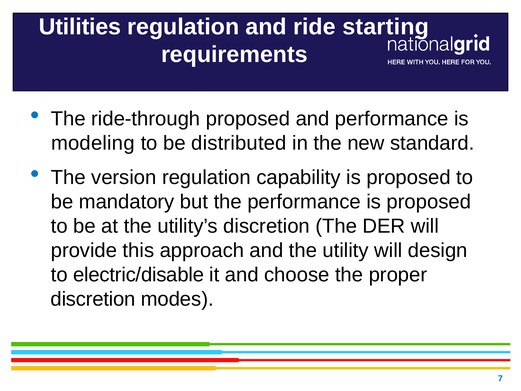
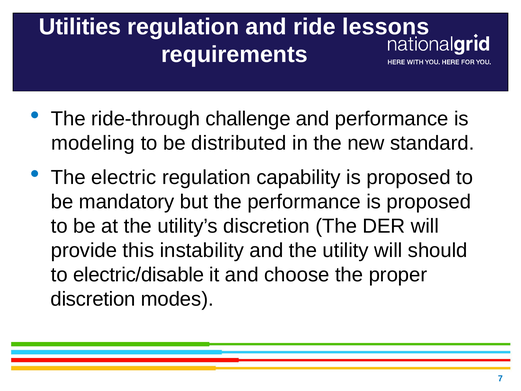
starting: starting -> lessons
ride-through proposed: proposed -> challenge
version: version -> electric
approach: approach -> instability
design: design -> should
